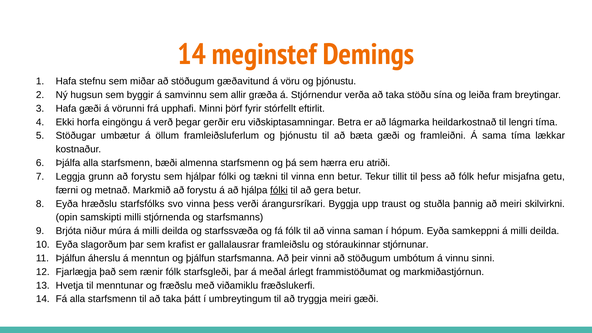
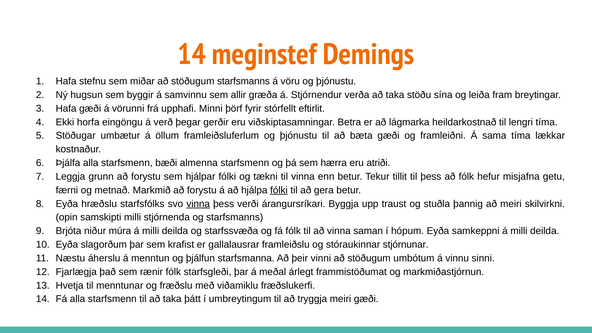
stöðugum gæðavitund: gæðavitund -> starfsmanns
vinna at (198, 204) underline: none -> present
Þjálfun at (71, 258): Þjálfun -> Næstu
